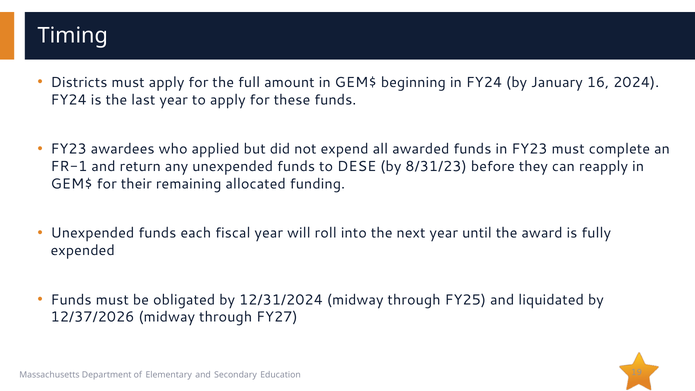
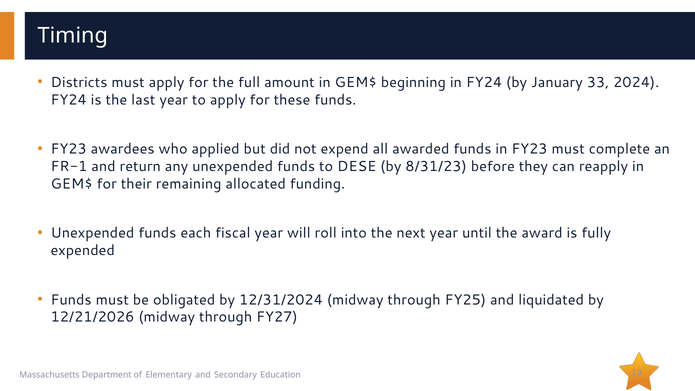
16: 16 -> 33
12/37/2026: 12/37/2026 -> 12/21/2026
